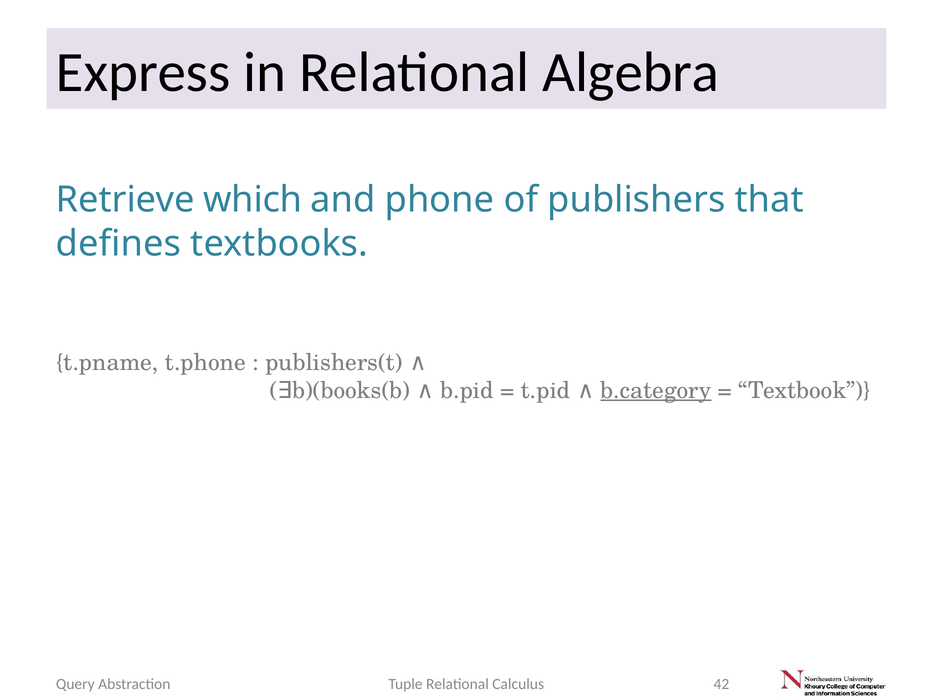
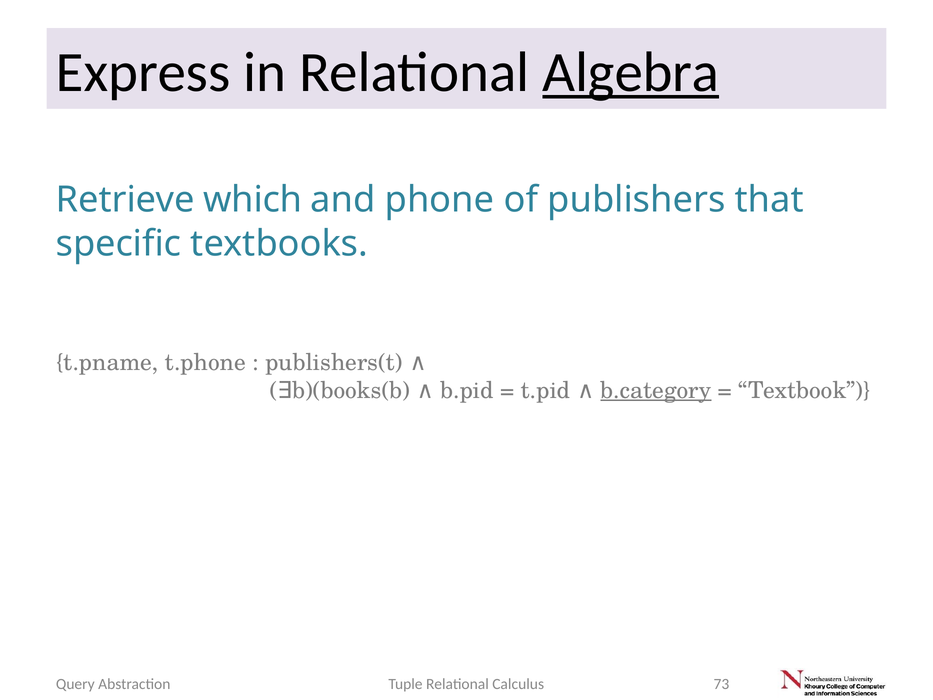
Algebra underline: none -> present
defines: defines -> specific
42: 42 -> 73
